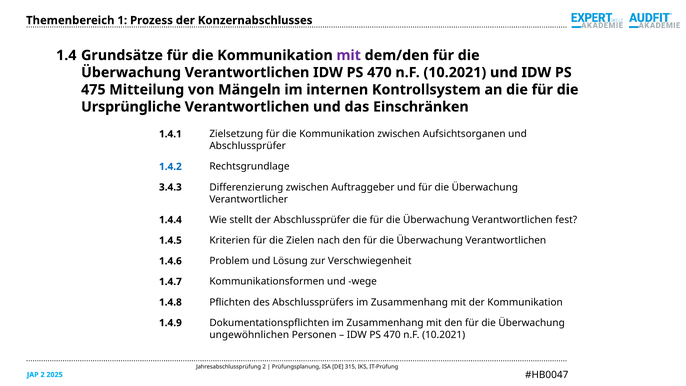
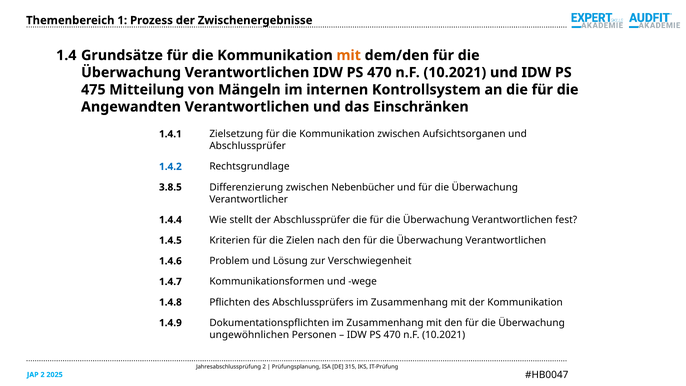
Konzernabschlusses: Konzernabschlusses -> Zwischenergebnisse
mit at (349, 55) colour: purple -> orange
Ursprüngliche: Ursprüngliche -> Angewandten
3.4.3: 3.4.3 -> 3.8.5
Auftraggeber: Auftraggeber -> Nebenbücher
